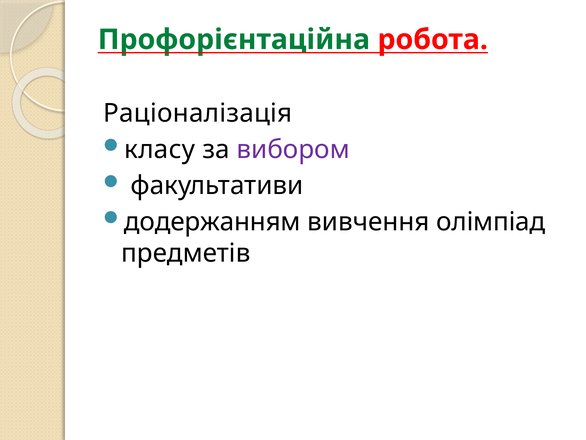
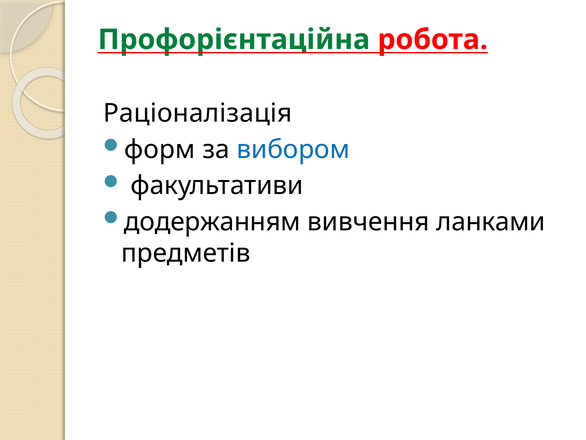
класу: класу -> форм
вибором colour: purple -> blue
олімпіад: олімпіад -> ланками
